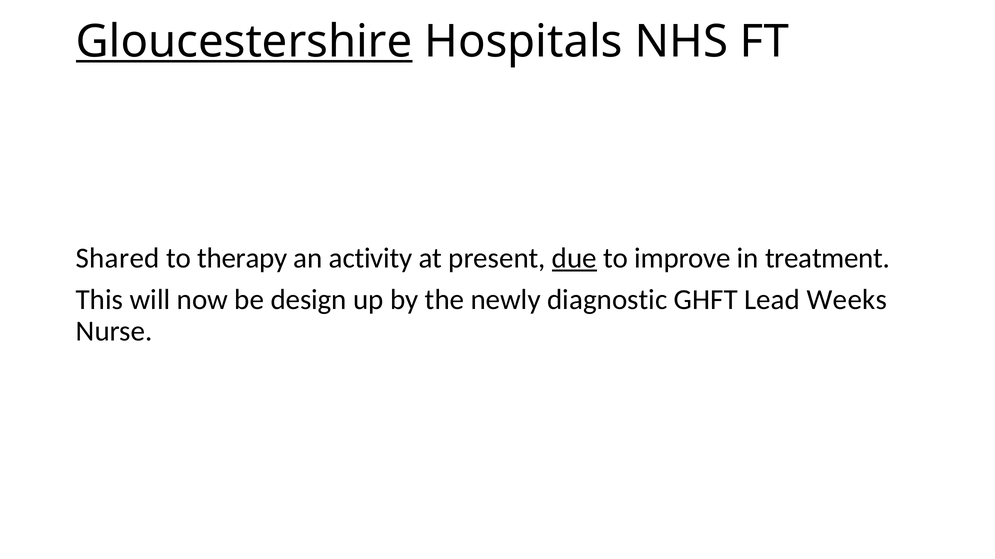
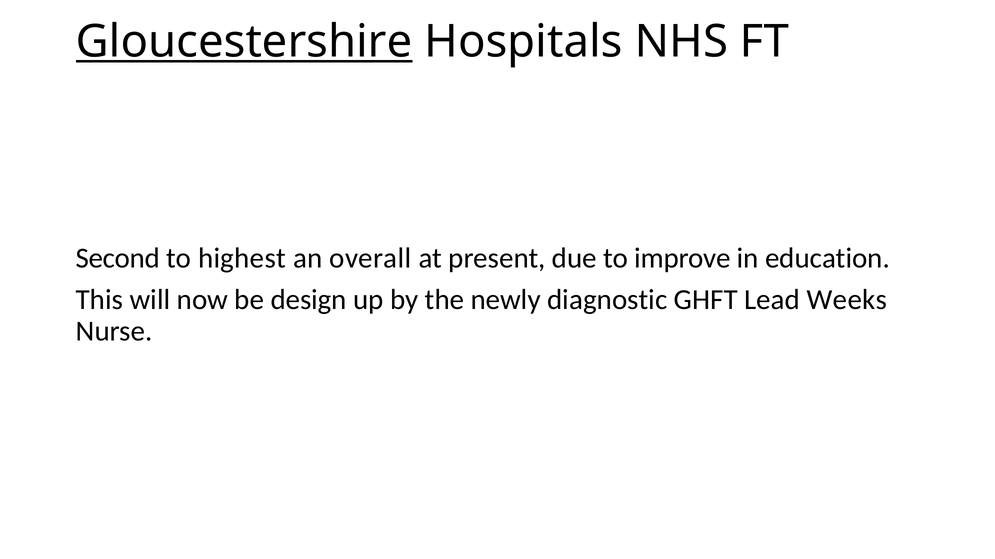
Shared: Shared -> Second
therapy: therapy -> highest
activity: activity -> overall
due underline: present -> none
treatment: treatment -> education
